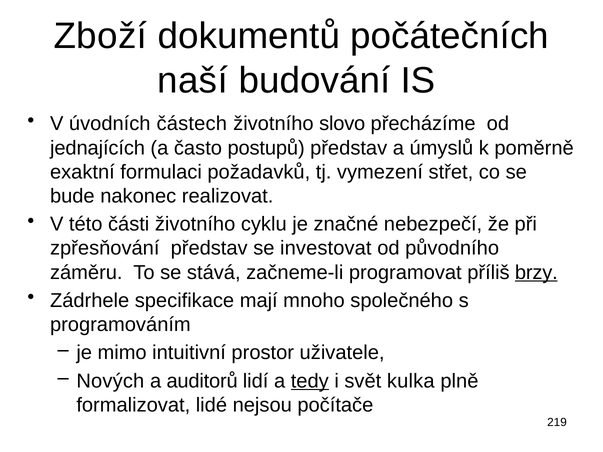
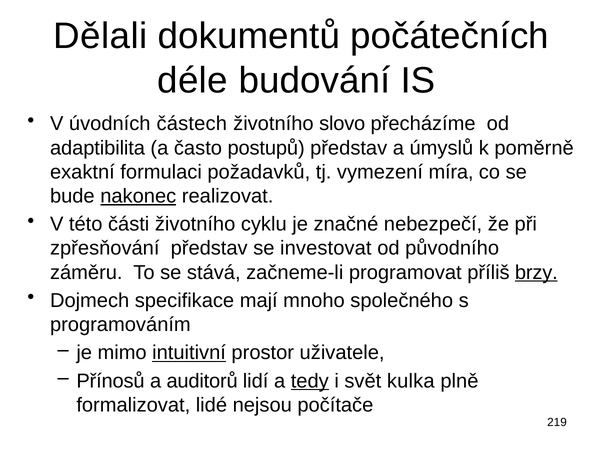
Zboží: Zboží -> Dělali
naší: naší -> déle
jednajících: jednajících -> adaptibilita
střet: střet -> míra
nakonec underline: none -> present
Zádrhele: Zádrhele -> Dojmech
intuitivní underline: none -> present
Nových: Nových -> Přínosů
